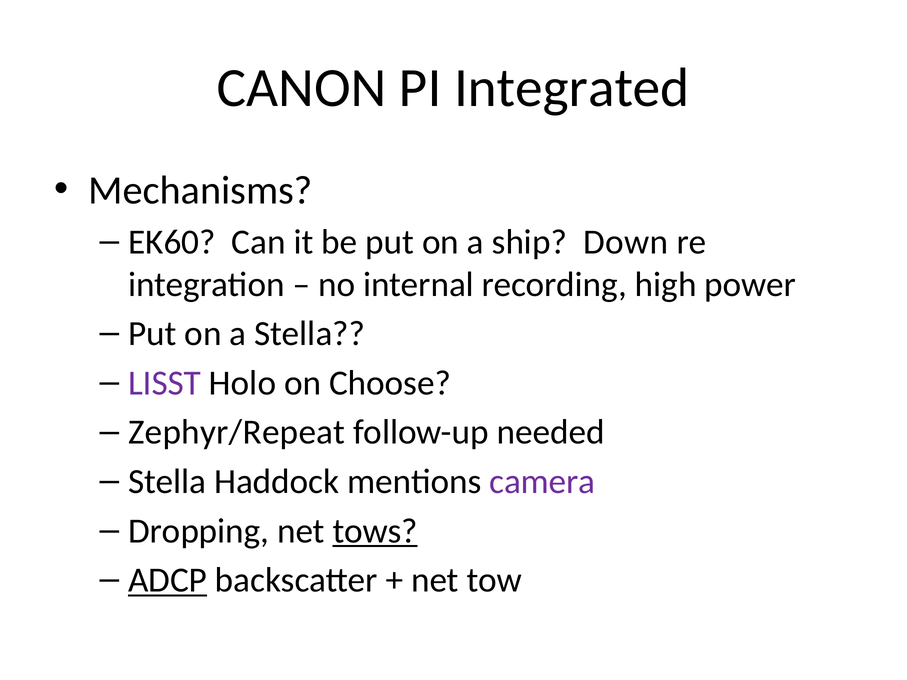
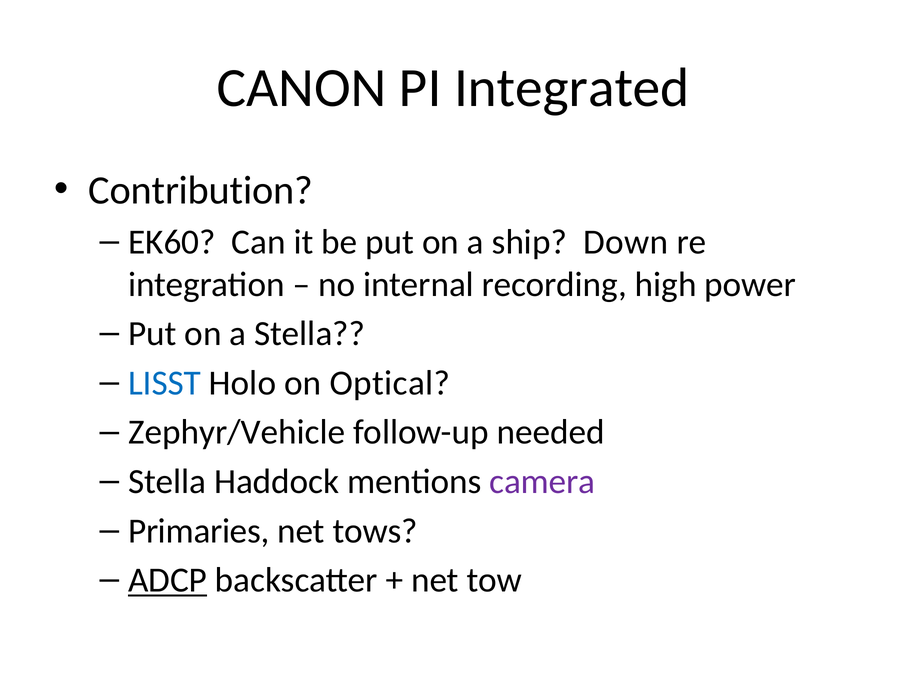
Mechanisms: Mechanisms -> Contribution
LISST colour: purple -> blue
Choose: Choose -> Optical
Zephyr/Repeat: Zephyr/Repeat -> Zephyr/Vehicle
Dropping: Dropping -> Primaries
tows underline: present -> none
